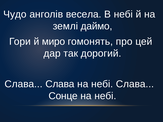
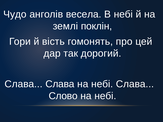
даймо: даймо -> поклін
миро: миро -> вість
Сонце: Сонце -> Слово
